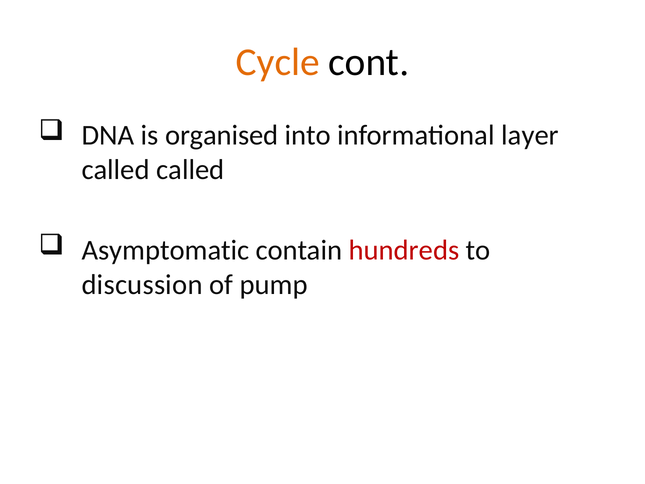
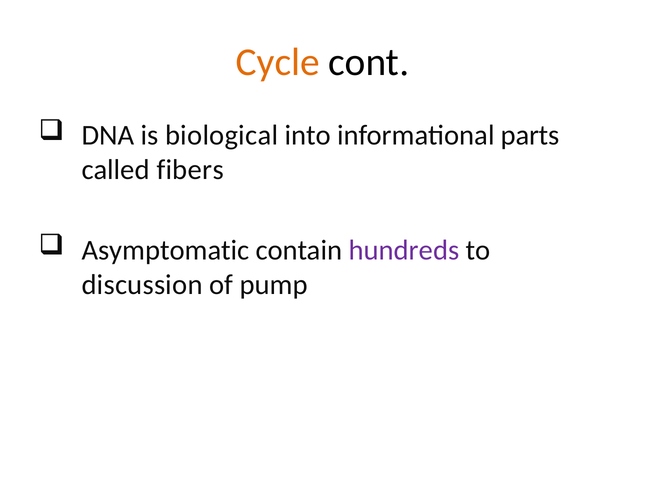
organised: organised -> biological
layer: layer -> parts
called called: called -> fibers
hundreds colour: red -> purple
